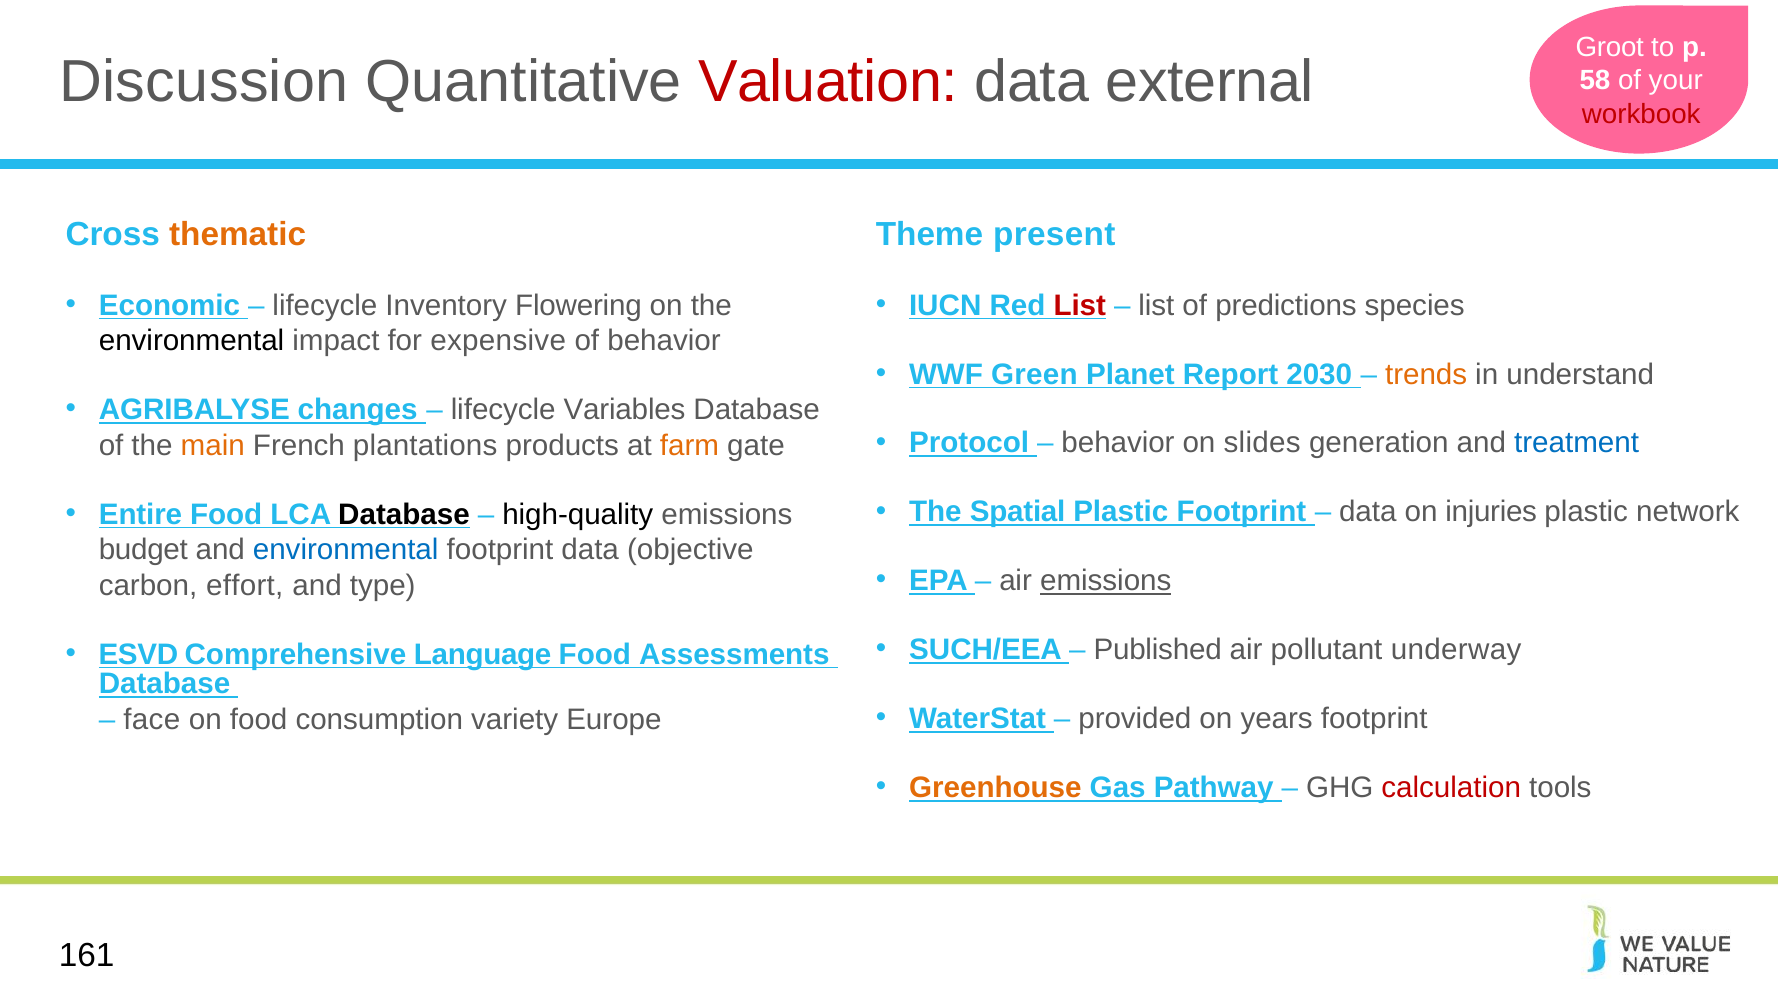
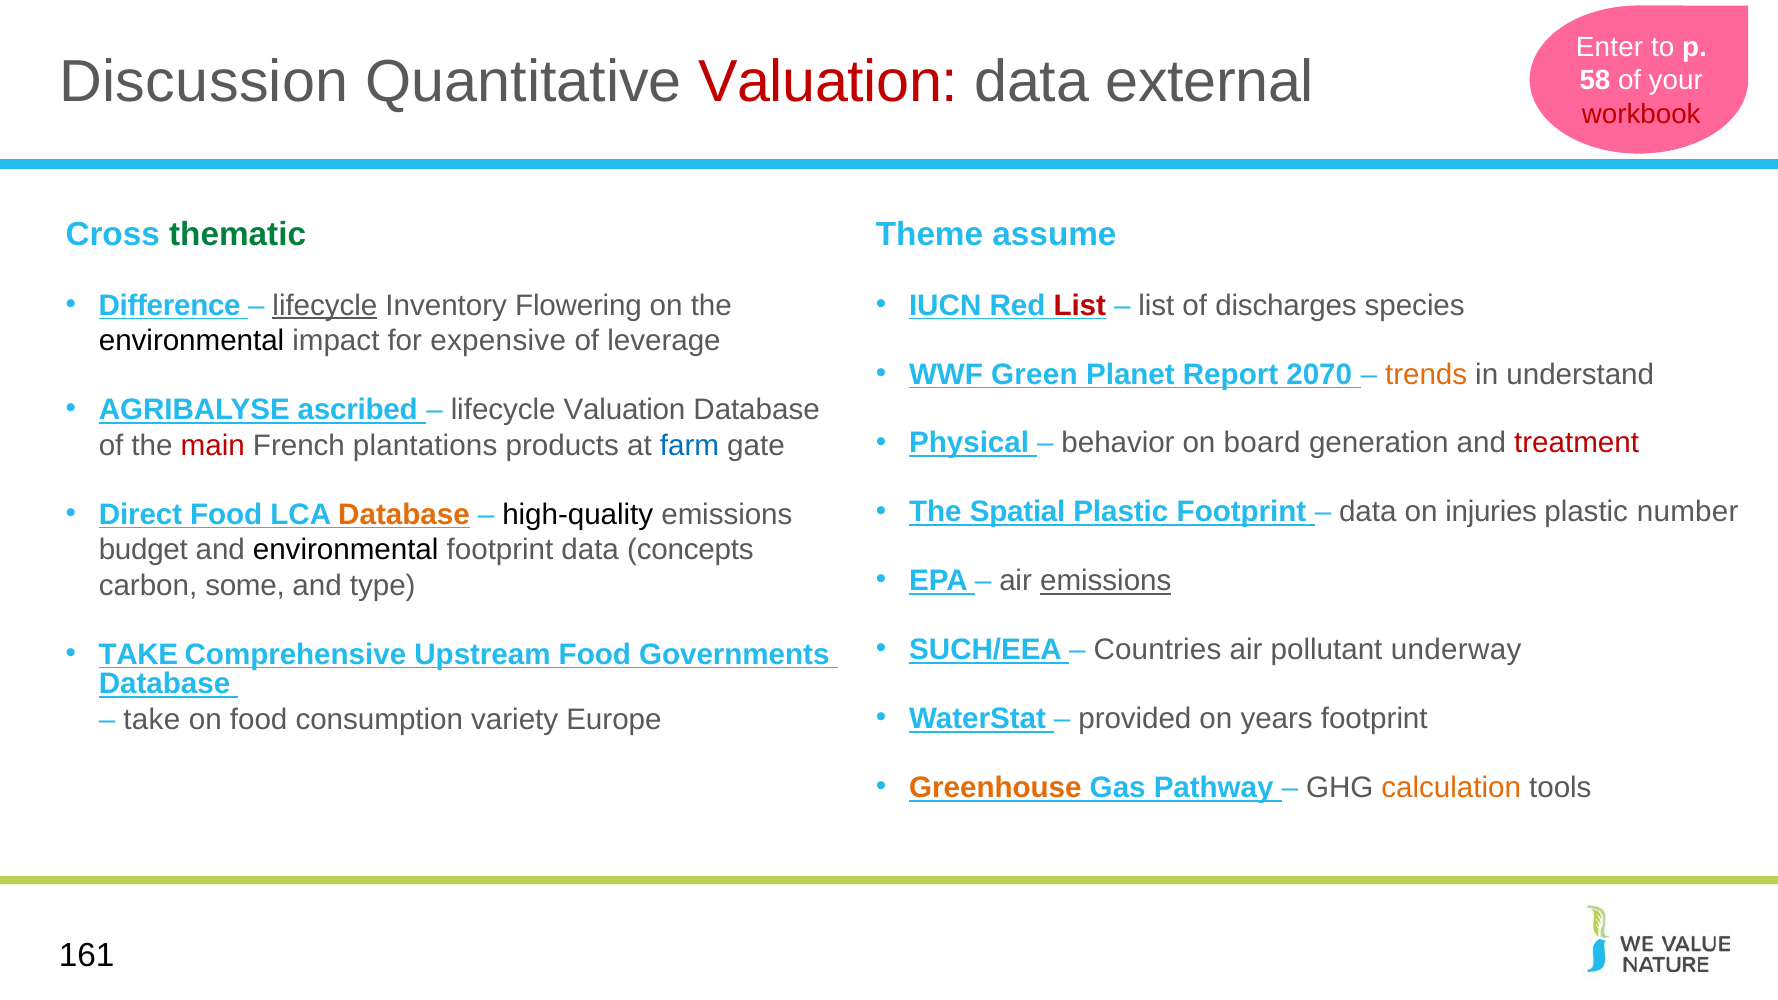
Groot: Groot -> Enter
present: present -> assume
thematic colour: orange -> green
Economic: Economic -> Difference
lifecycle at (325, 306) underline: none -> present
predictions: predictions -> discharges
of behavior: behavior -> leverage
2030: 2030 -> 2070
changes: changes -> ascribed
lifecycle Variables: Variables -> Valuation
Protocol: Protocol -> Physical
slides: slides -> board
treatment colour: blue -> red
main colour: orange -> red
farm colour: orange -> blue
network: network -> number
Entire: Entire -> Direct
Database at (404, 514) colour: black -> orange
environmental at (346, 550) colour: blue -> black
objective: objective -> concepts
effort: effort -> some
Published: Published -> Countries
ESVD at (138, 654): ESVD -> TAKE
Language: Language -> Upstream
Assessments: Assessments -> Governments
face at (152, 720): face -> take
calculation colour: red -> orange
